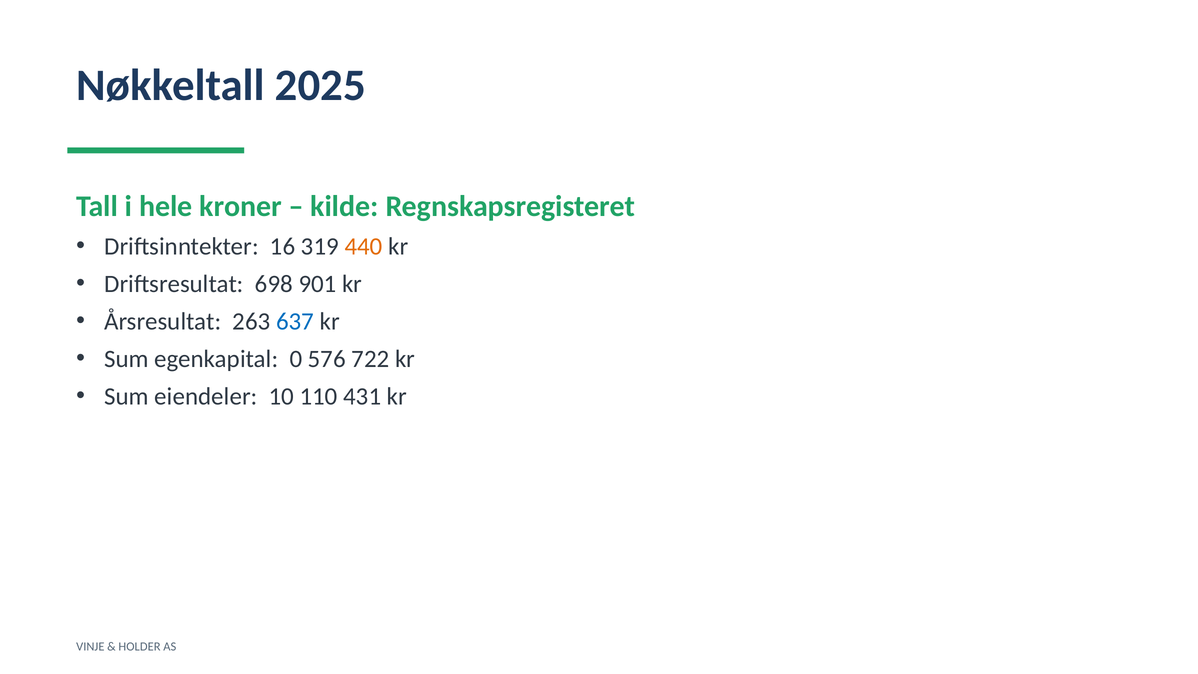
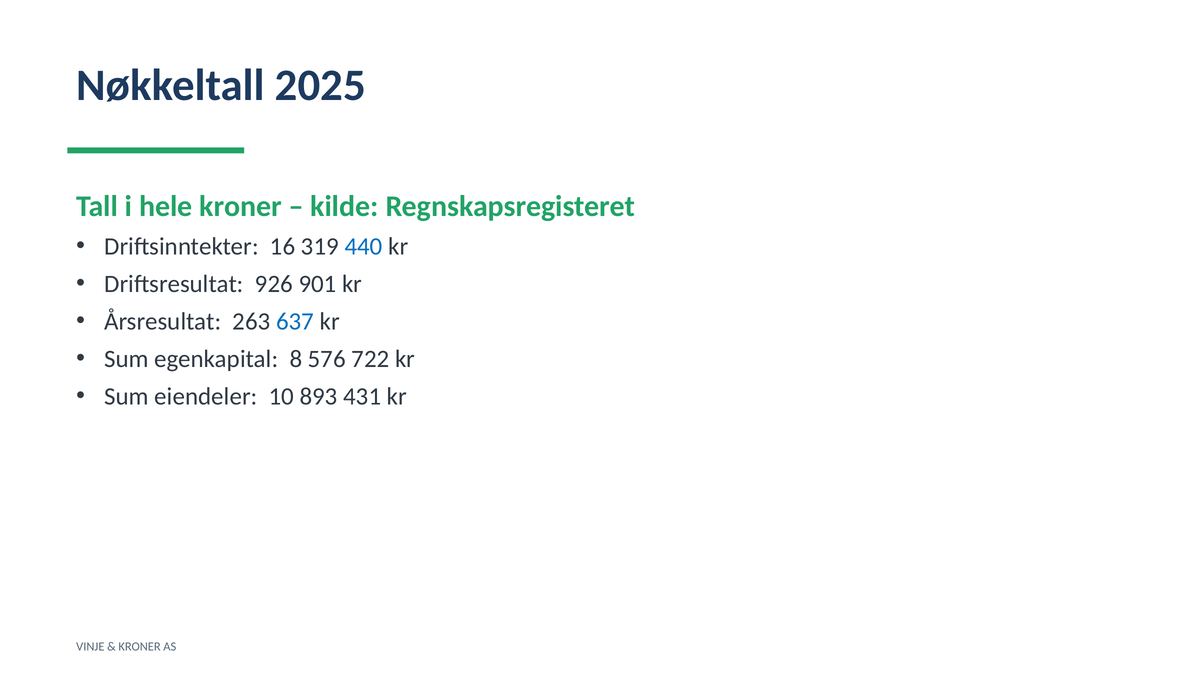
440 colour: orange -> blue
698: 698 -> 926
0: 0 -> 8
110: 110 -> 893
HOLDER at (140, 647): HOLDER -> KRONER
